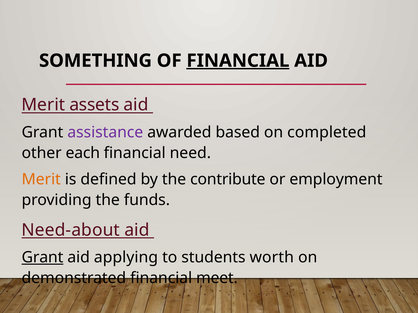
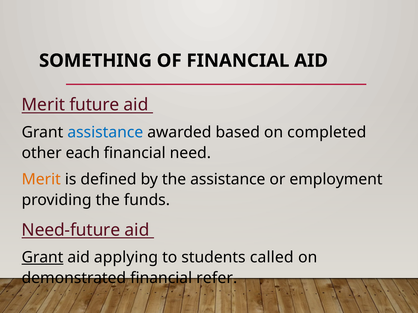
FINANCIAL at (238, 61) underline: present -> none
assets: assets -> future
assistance at (105, 132) colour: purple -> blue
the contribute: contribute -> assistance
Need-about: Need-about -> Need-future
worth: worth -> called
meet: meet -> refer
